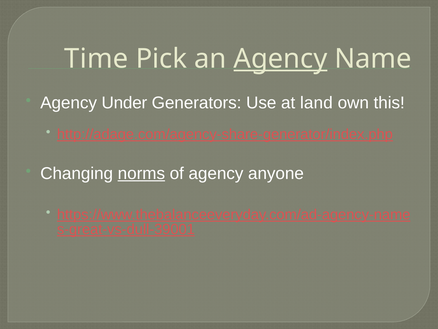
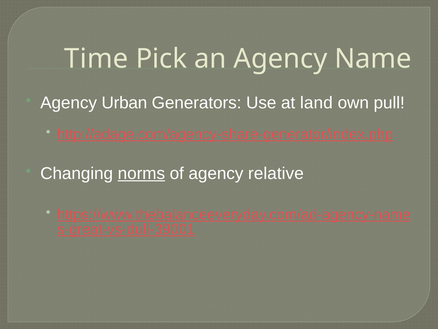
Agency at (280, 59) underline: present -> none
Under: Under -> Urban
this: this -> pull
anyone: anyone -> relative
